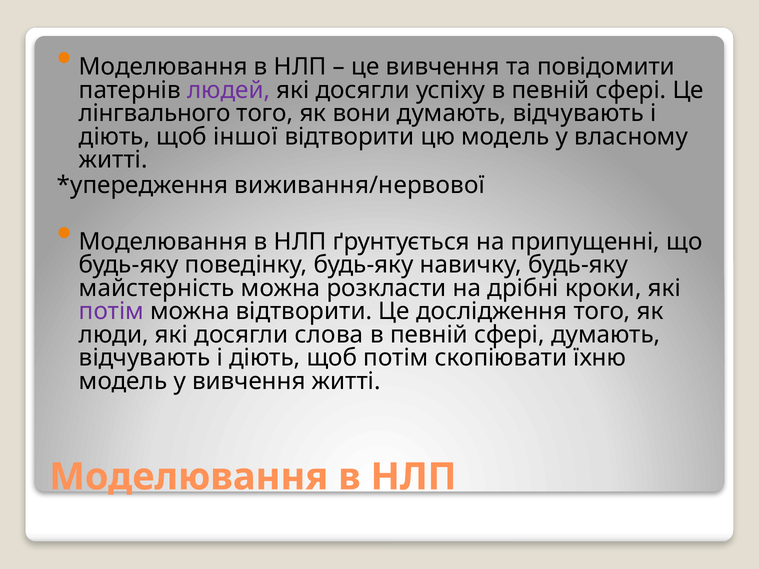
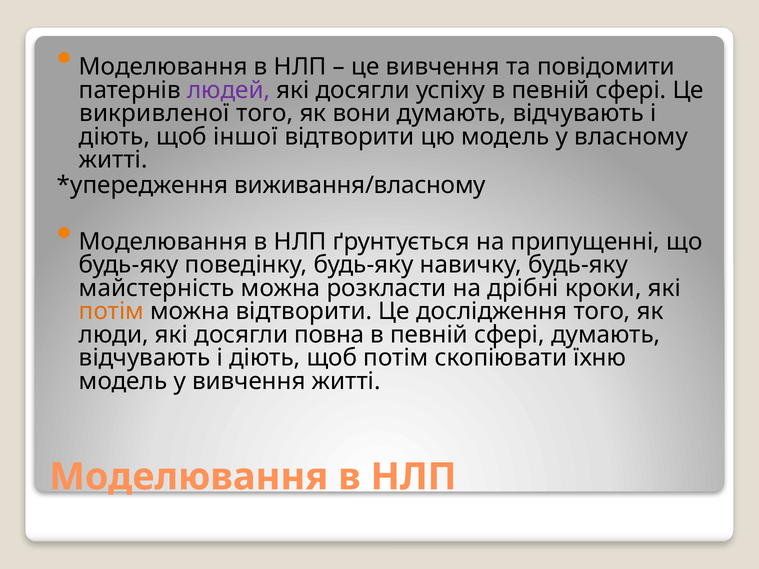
лінгвального: лінгвального -> викривленої
виживання/нервової: виживання/нервової -> виживання/власному
потім at (111, 311) colour: purple -> orange
слова: слова -> повна
